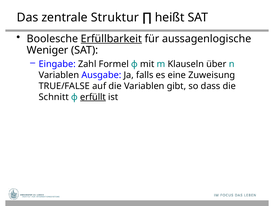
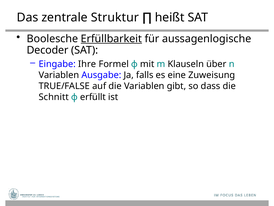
Weniger: Weniger -> Decoder
Zahl: Zahl -> Ihre
erfüllt underline: present -> none
